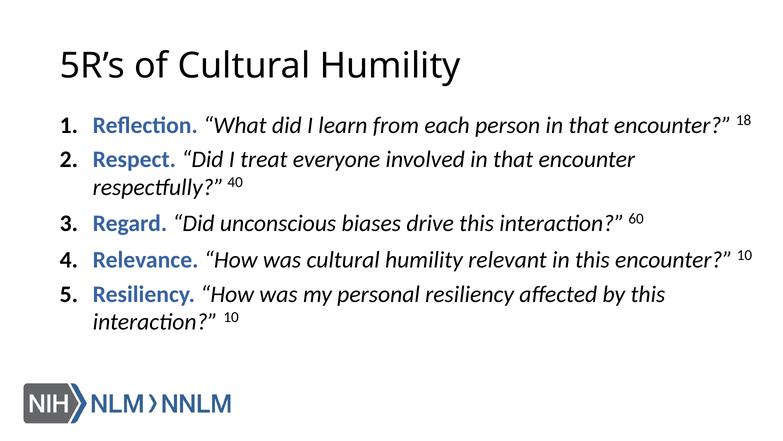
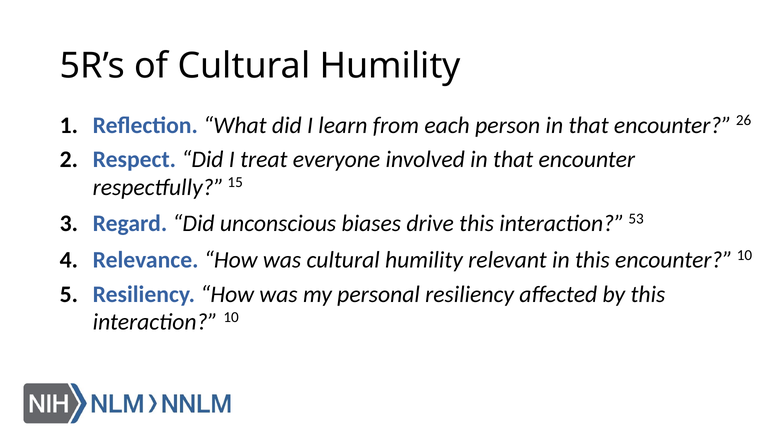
18: 18 -> 26
40: 40 -> 15
60: 60 -> 53
